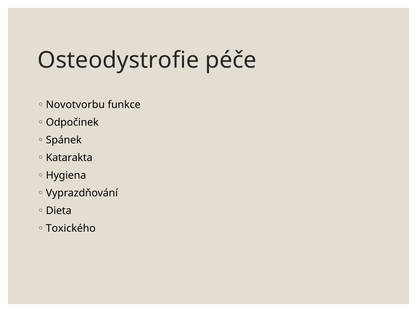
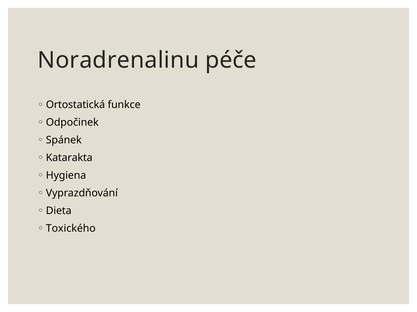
Osteodystrofie: Osteodystrofie -> Noradrenalinu
Novotvorbu: Novotvorbu -> Ortostatická
